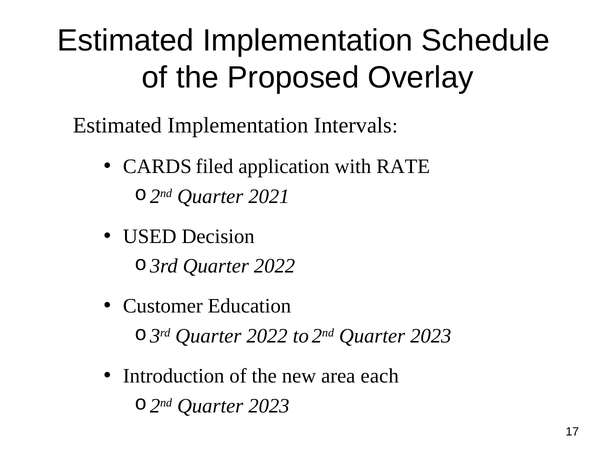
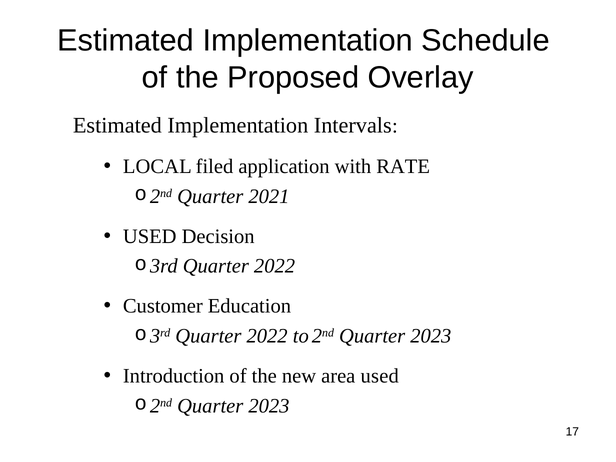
CARDS: CARDS -> LOCAL
area each: each -> used
